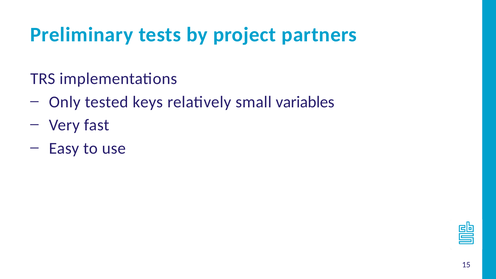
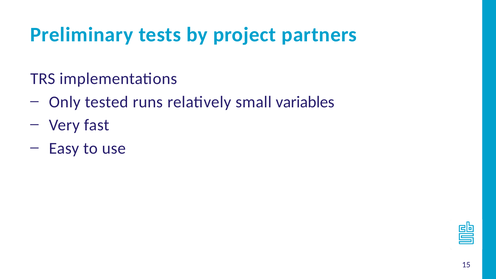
keys: keys -> runs
